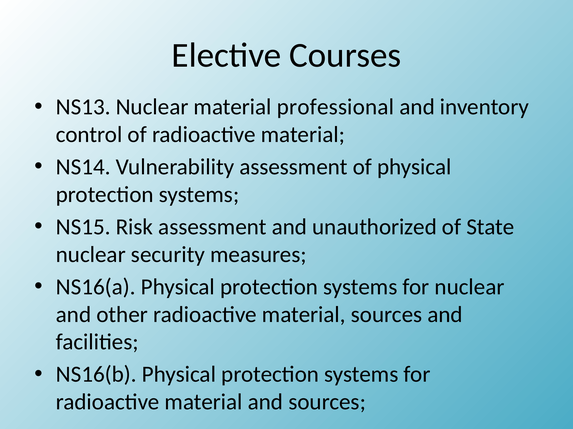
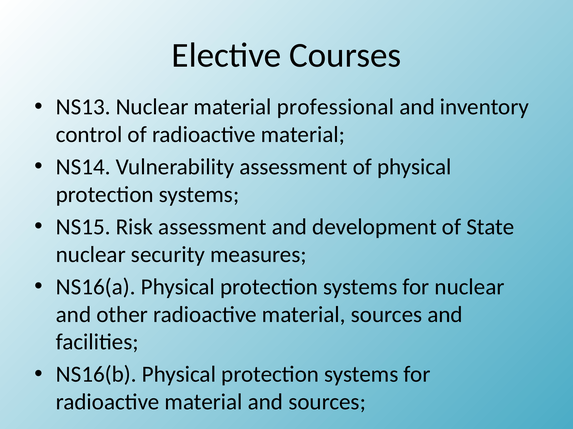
unauthorized: unauthorized -> development
